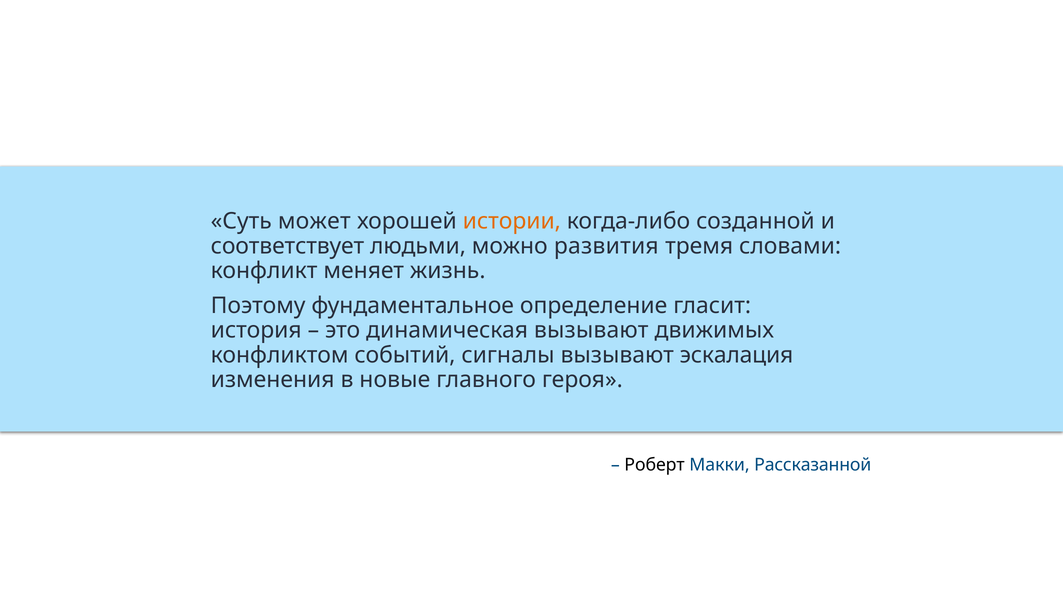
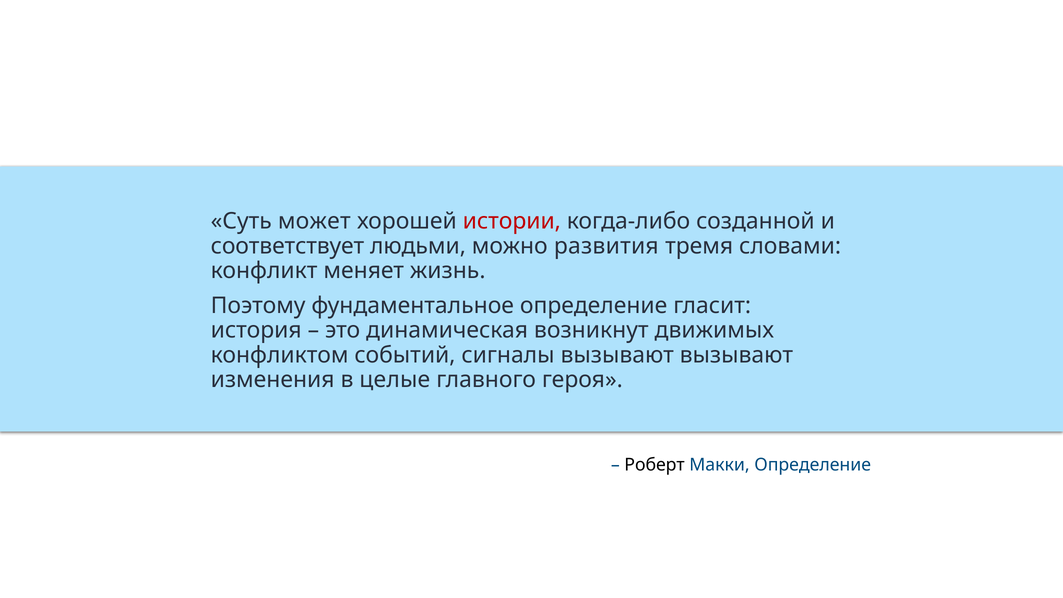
истории colour: orange -> red
динамическая вызывают: вызывают -> возникнут
вызывают эскалация: эскалация -> вызывают
новые: новые -> целые
Макки Рассказанной: Рассказанной -> Определение
